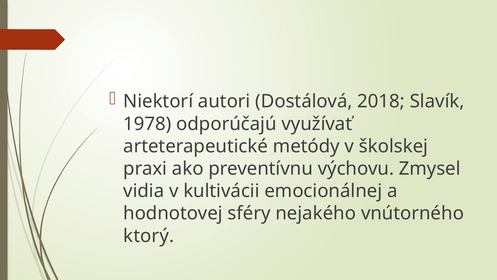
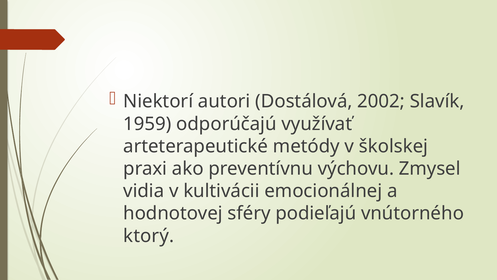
2018: 2018 -> 2002
1978: 1978 -> 1959
nejakého: nejakého -> podieľajú
